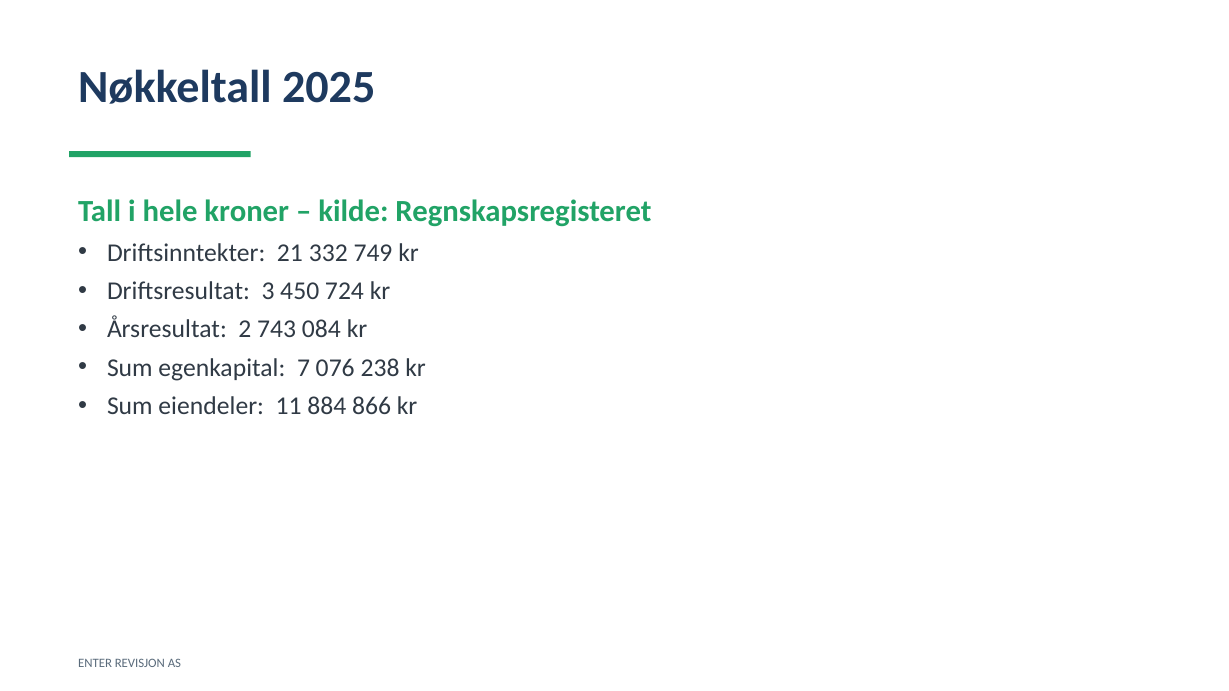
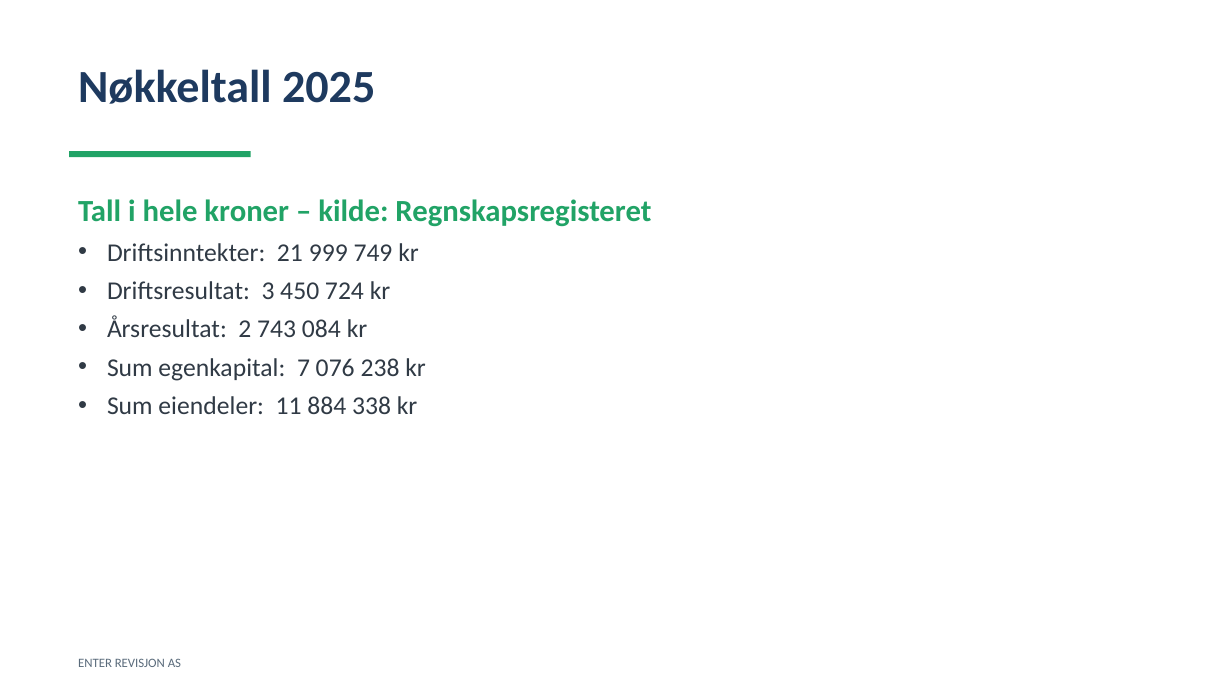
332: 332 -> 999
866: 866 -> 338
